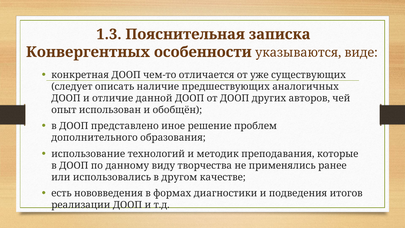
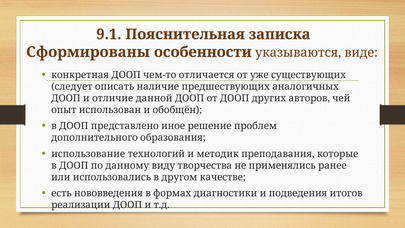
1.3: 1.3 -> 9.1
Конвергентных: Конвергентных -> Сформированы
